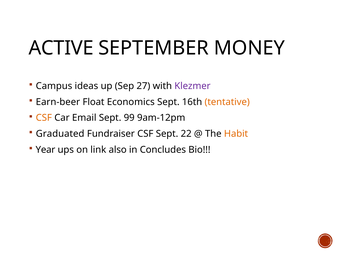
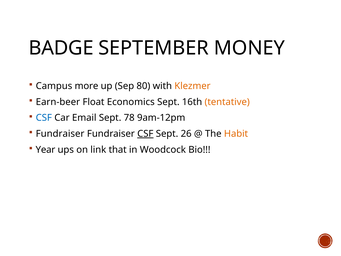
ACTIVE: ACTIVE -> BADGE
ideas: ideas -> more
27: 27 -> 80
Klezmer colour: purple -> orange
CSF at (44, 118) colour: orange -> blue
99: 99 -> 78
Graduated at (60, 134): Graduated -> Fundraiser
CSF at (145, 134) underline: none -> present
22: 22 -> 26
also: also -> that
Concludes: Concludes -> Woodcock
